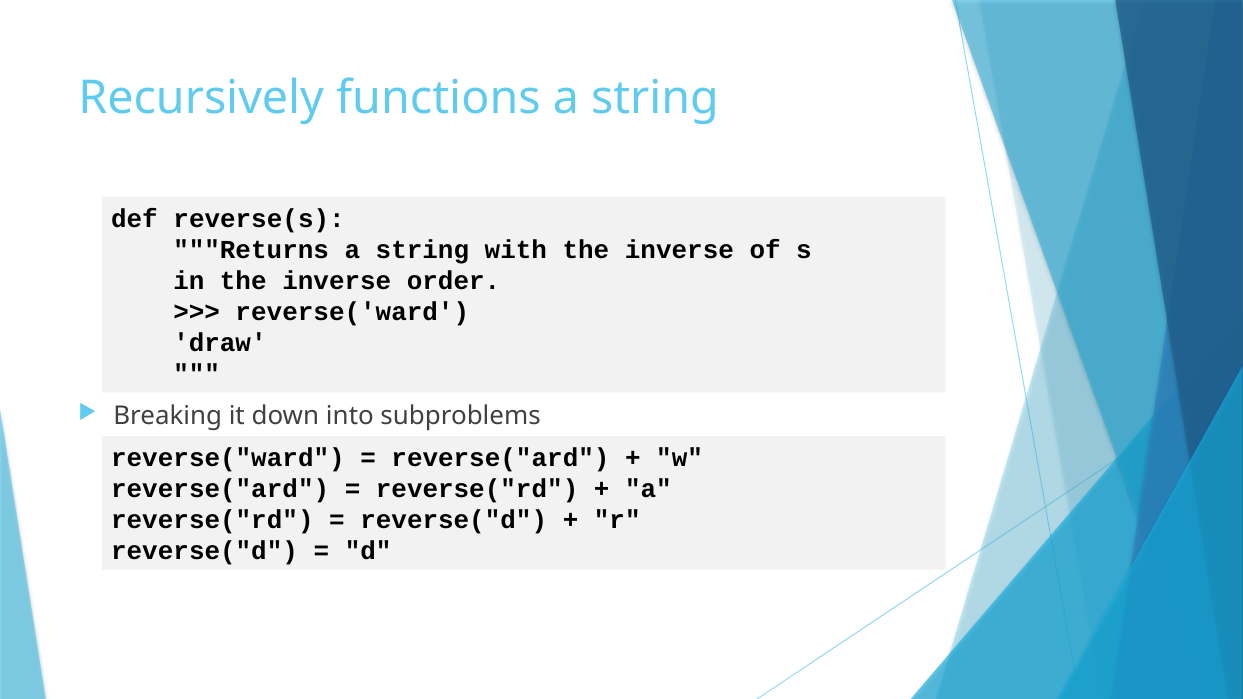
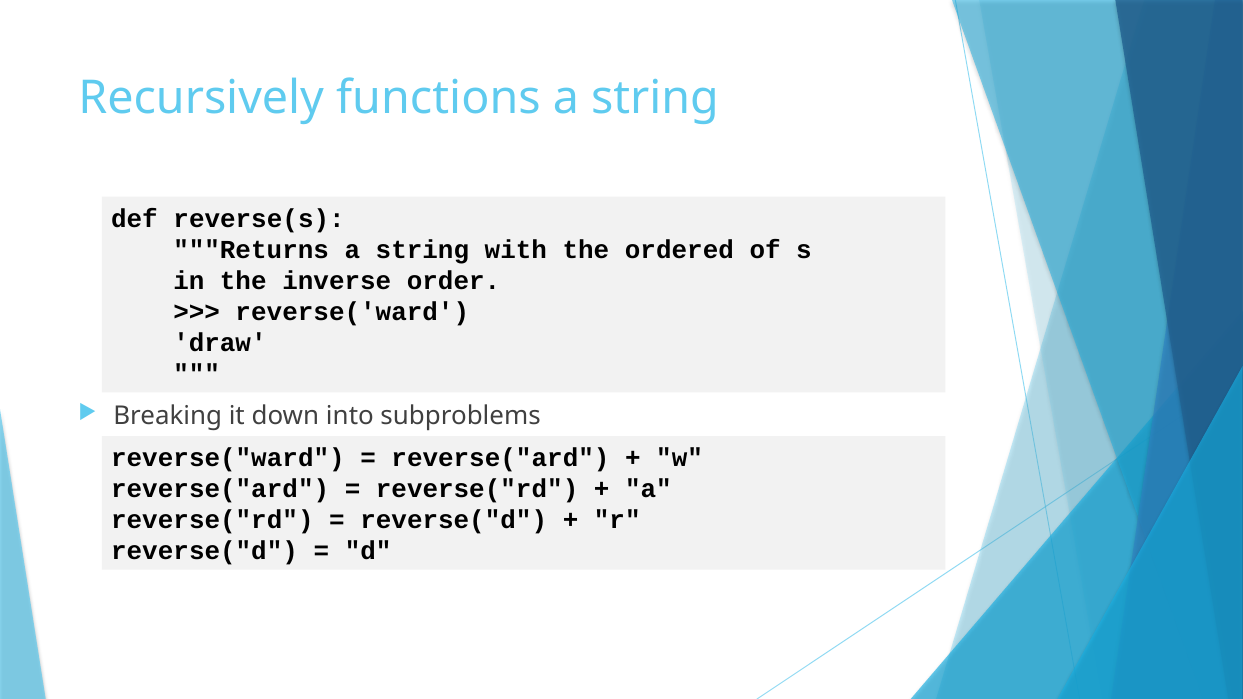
with the inverse: inverse -> ordered
